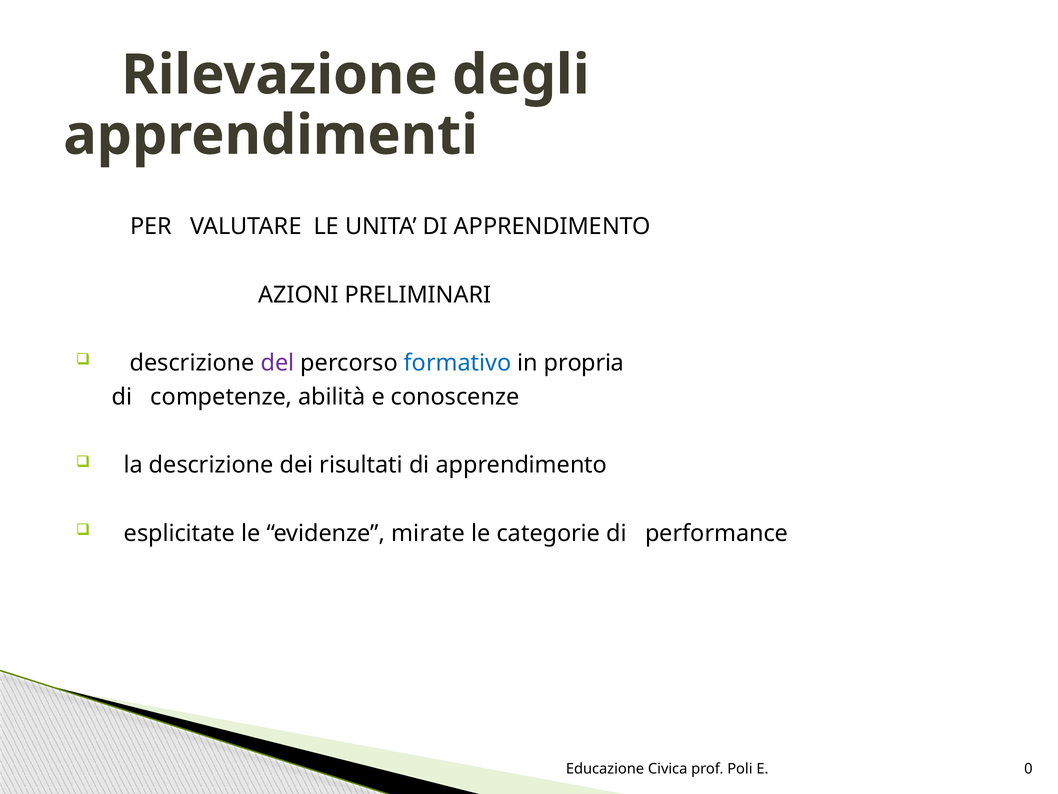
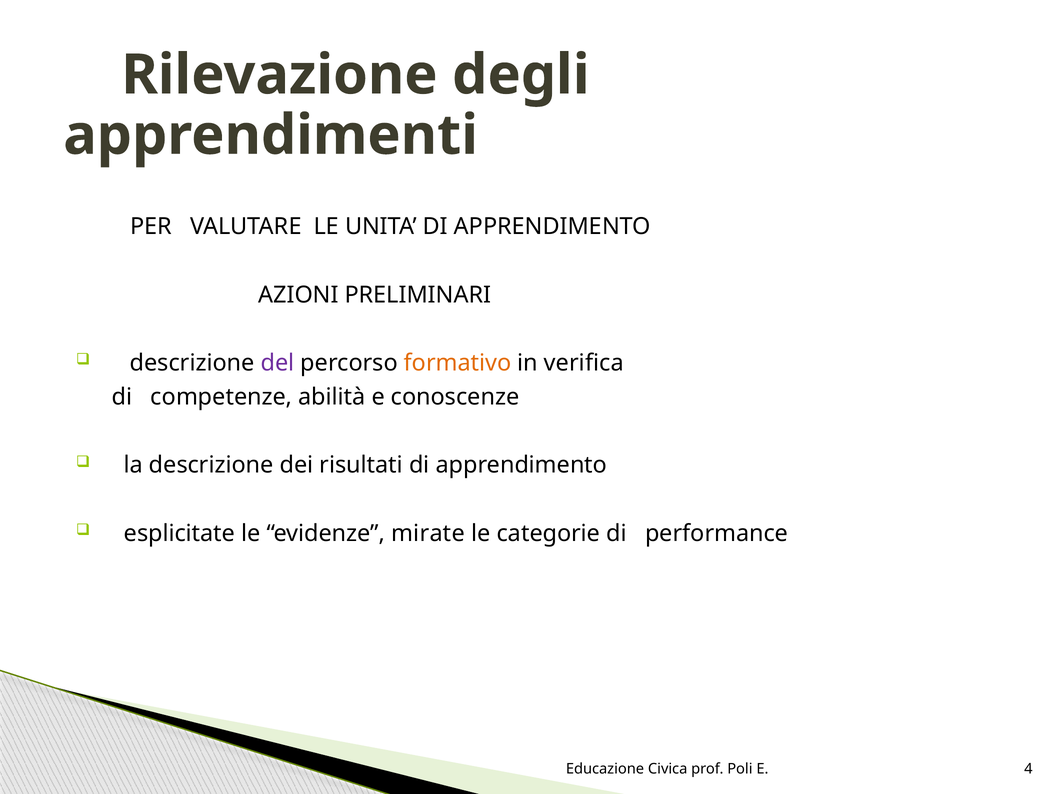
formativo colour: blue -> orange
propria: propria -> verifica
0: 0 -> 4
